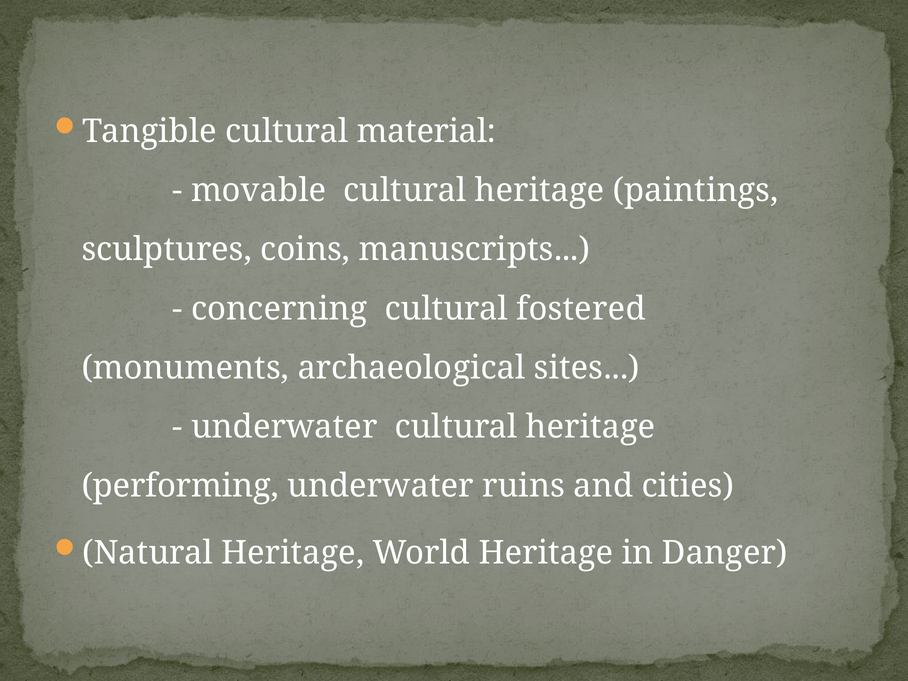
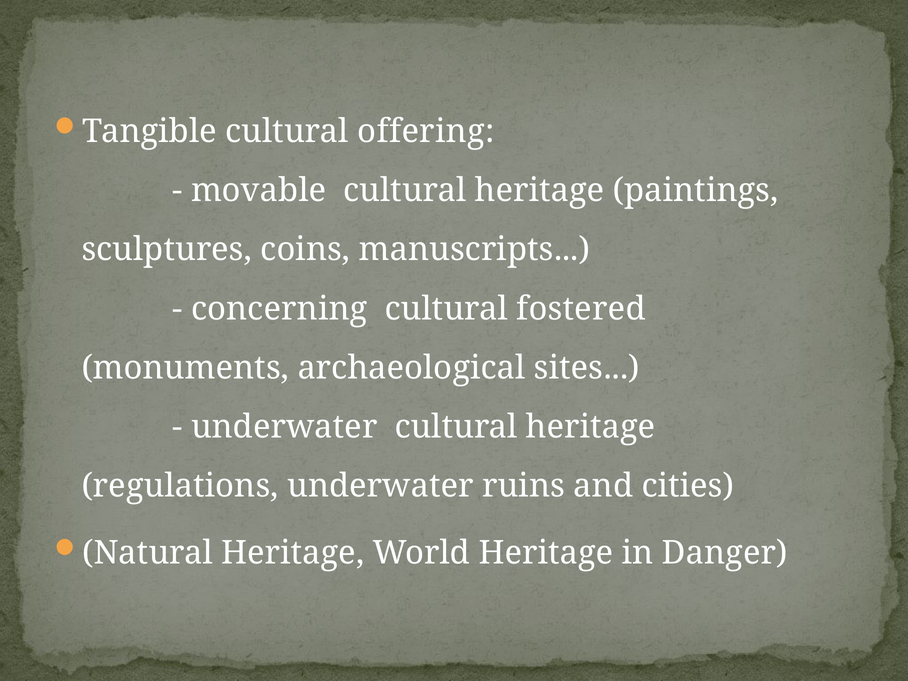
material: material -> offering
performing: performing -> regulations
